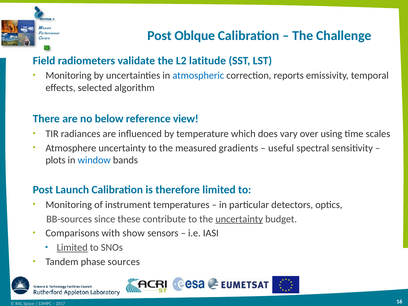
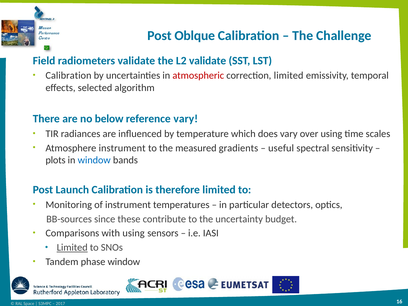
L2 latitude: latitude -> validate
Monitoring at (69, 76): Monitoring -> Calibration
atmospheric colour: blue -> red
correction reports: reports -> limited
reference view: view -> vary
Atmosphere uncertainty: uncertainty -> instrument
uncertainty at (239, 219) underline: present -> none
with show: show -> using
phase sources: sources -> window
